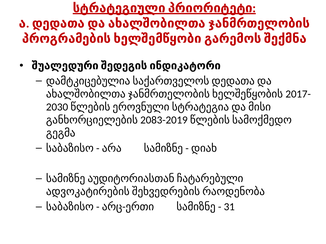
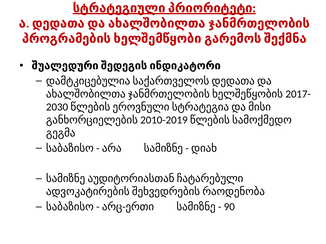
2083-2019: 2083-2019 -> 2010-2019
31: 31 -> 90
